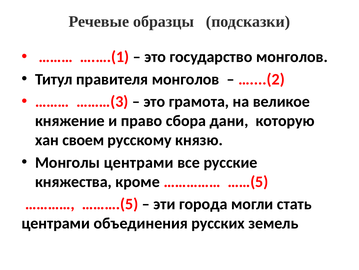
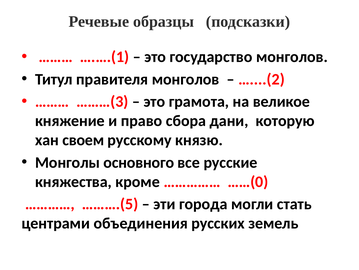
Монголы центрами: центрами -> основного
……(5: ……(5 -> ……(0
